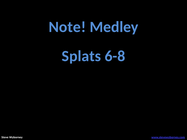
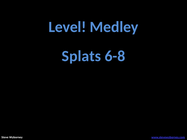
Note: Note -> Level
